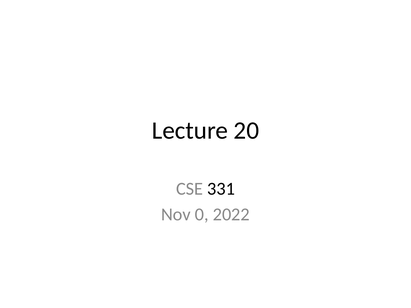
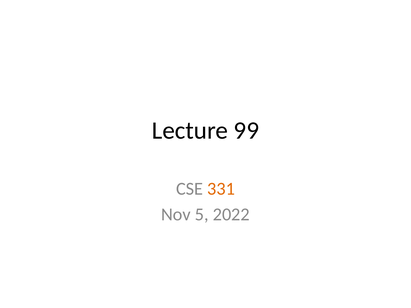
20: 20 -> 99
331 colour: black -> orange
0: 0 -> 5
